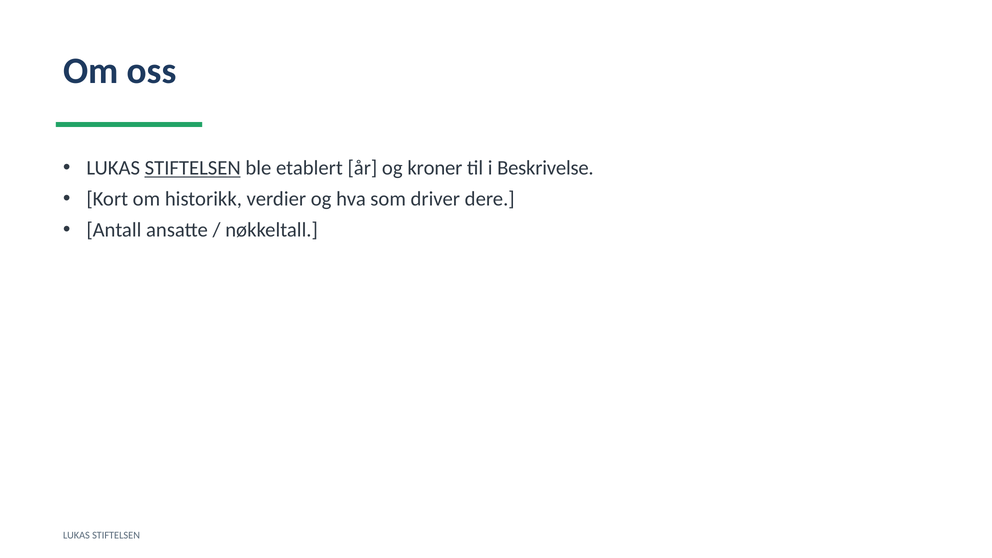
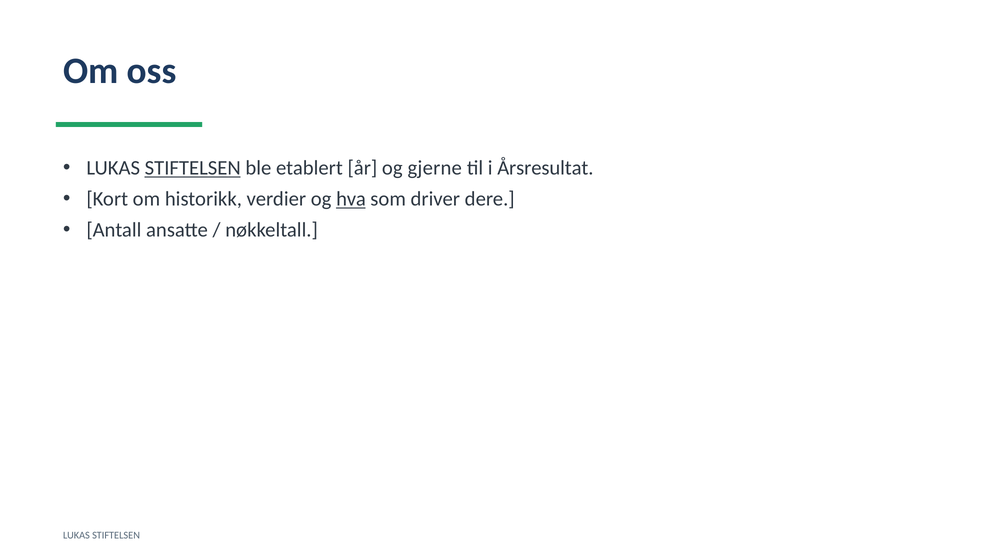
kroner: kroner -> gjerne
Beskrivelse: Beskrivelse -> Årsresultat
hva underline: none -> present
